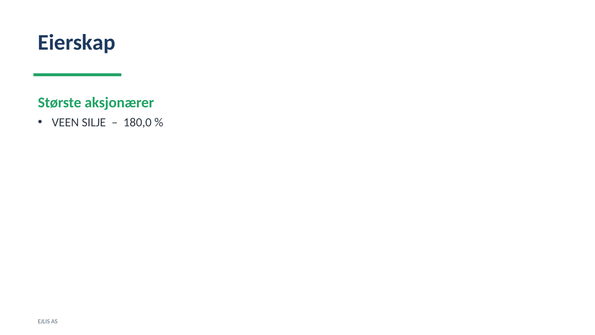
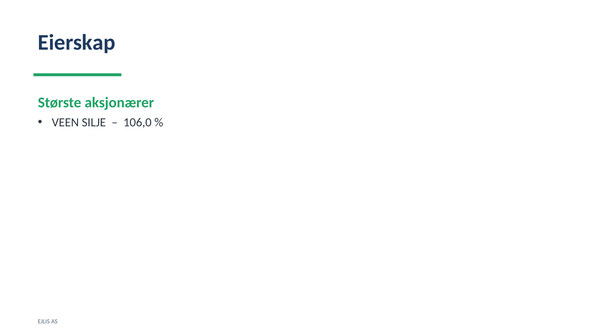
180,0: 180,0 -> 106,0
